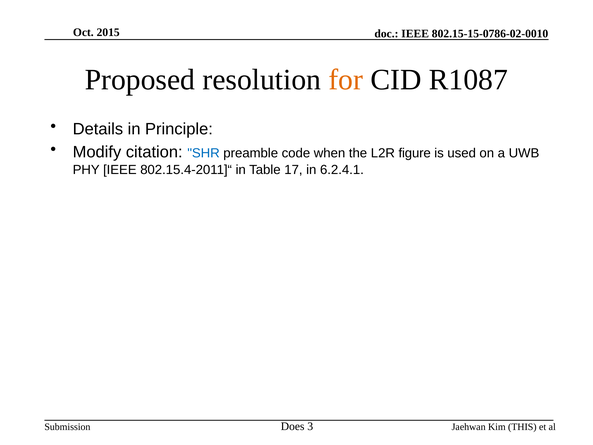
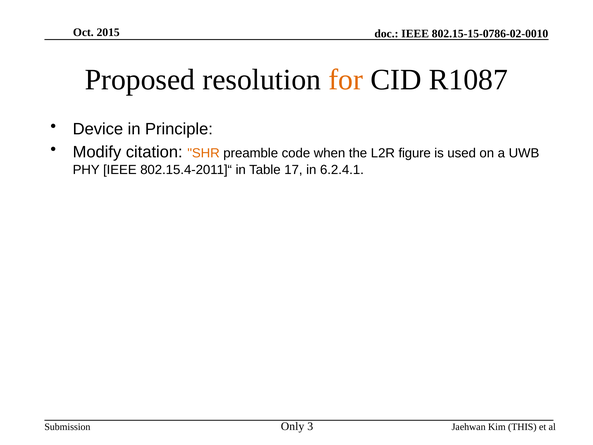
Details: Details -> Device
SHR colour: blue -> orange
Does: Does -> Only
